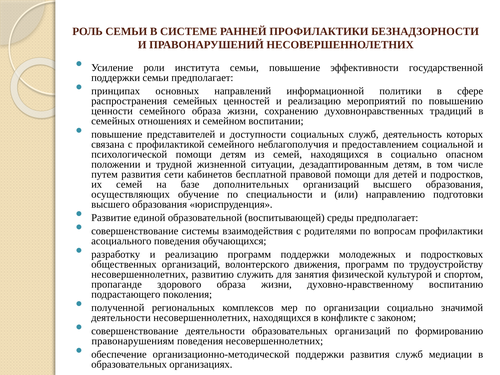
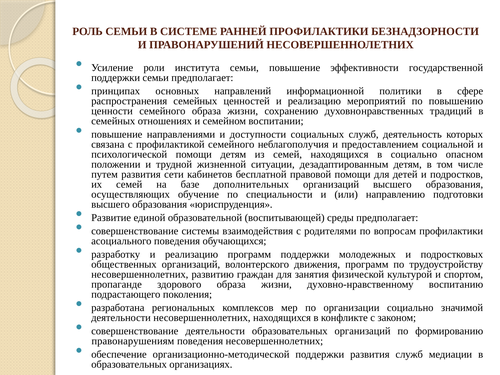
представителей: представителей -> направлениями
служить: служить -> граждан
полученной: полученной -> разработана
